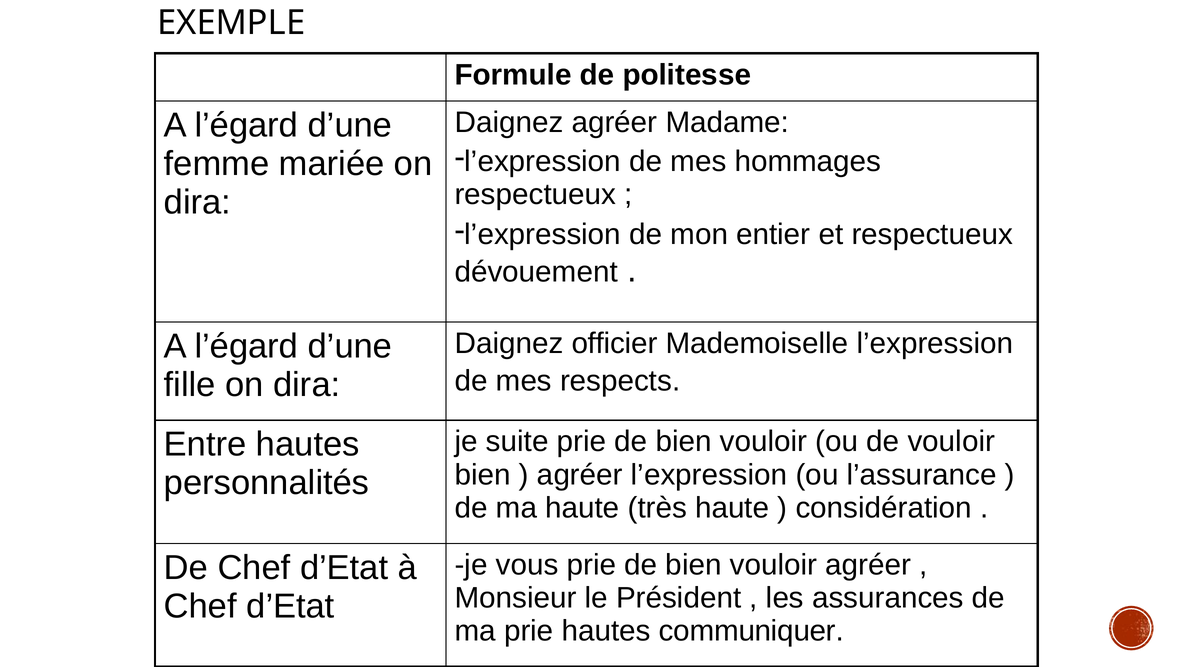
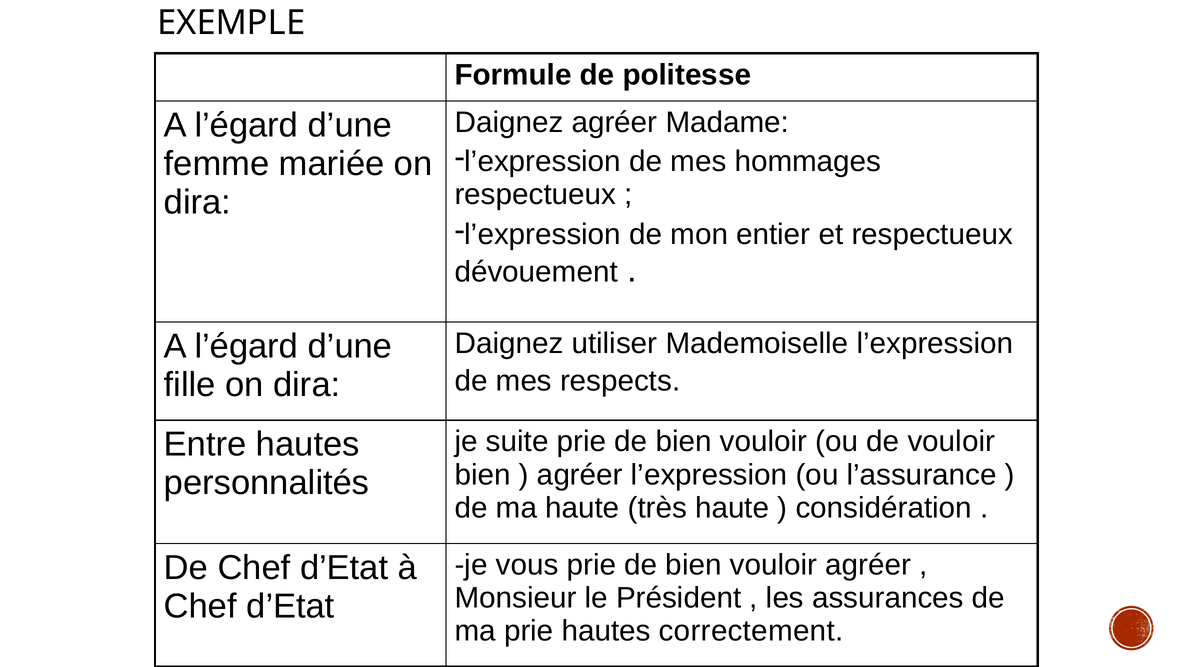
officier: officier -> utiliser
communiquer: communiquer -> correctement
